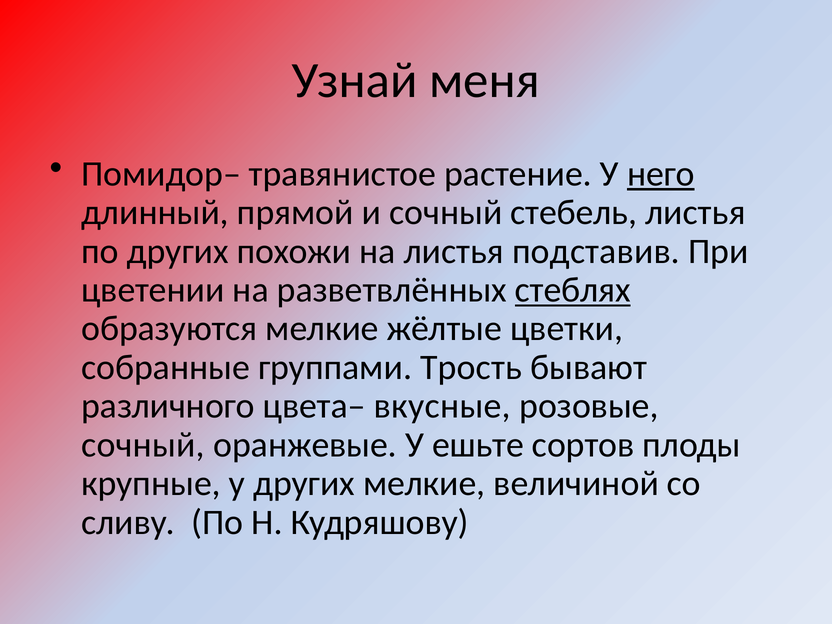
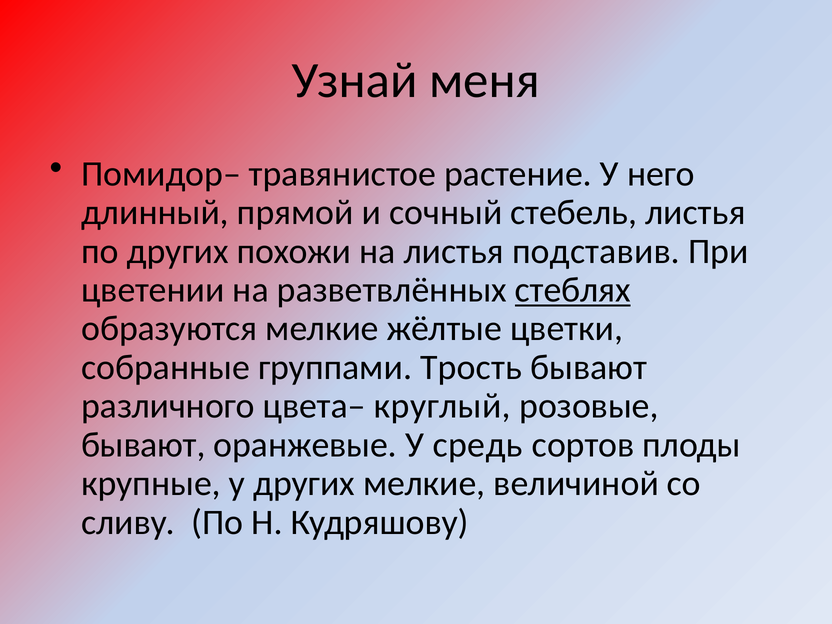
него underline: present -> none
вкусные: вкусные -> круглый
сочный at (143, 445): сочный -> бывают
ешьте: ешьте -> средь
